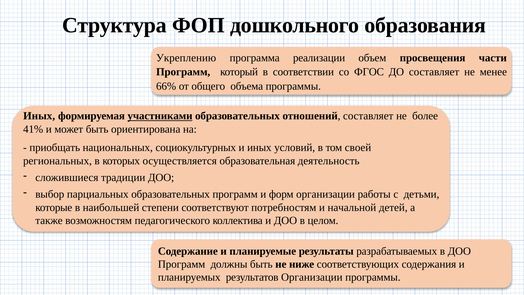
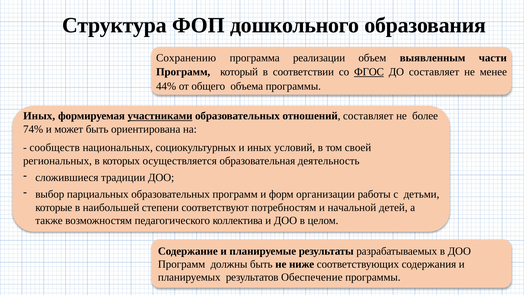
Укреплению: Укреплению -> Сохранению
просвещения: просвещения -> выявленным
ФГОС underline: none -> present
66%: 66% -> 44%
41%: 41% -> 74%
приобщать: приобщать -> сообществ
результатов Организации: Организации -> Обеспечение
